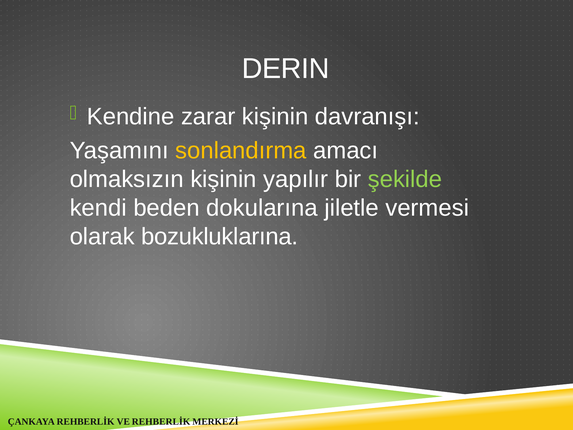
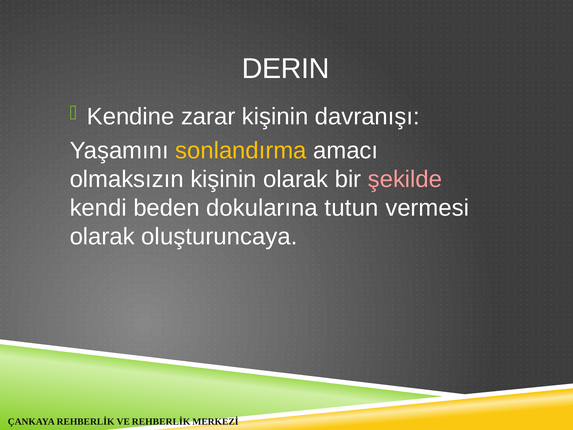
kişinin yapılır: yapılır -> olarak
şekilde colour: light green -> pink
jiletle: jiletle -> tutun
bozukluklarına: bozukluklarına -> oluşturuncaya
